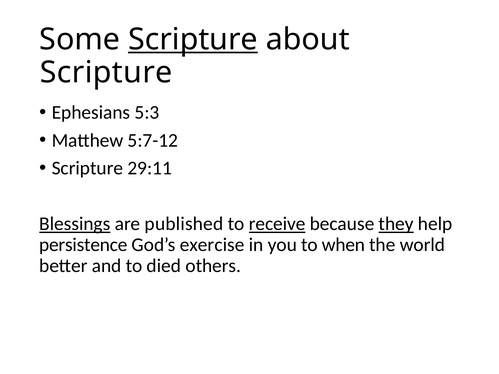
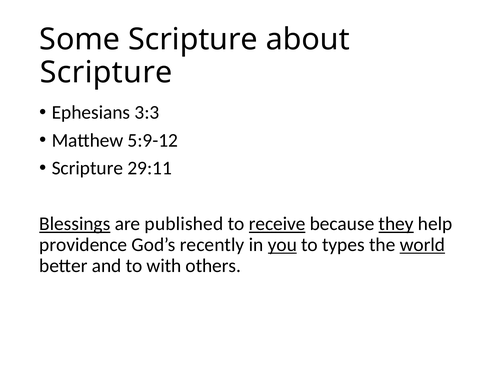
Scripture at (193, 39) underline: present -> none
5:3: 5:3 -> 3:3
5:7-12: 5:7-12 -> 5:9-12
persistence: persistence -> providence
exercise: exercise -> recently
you underline: none -> present
when: when -> types
world underline: none -> present
died: died -> with
